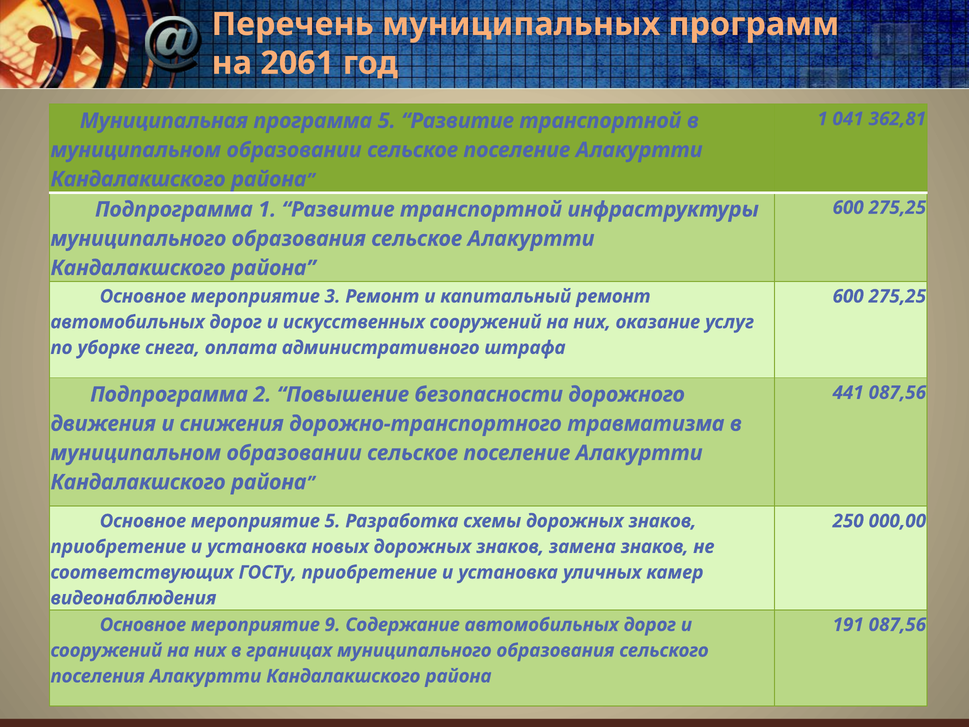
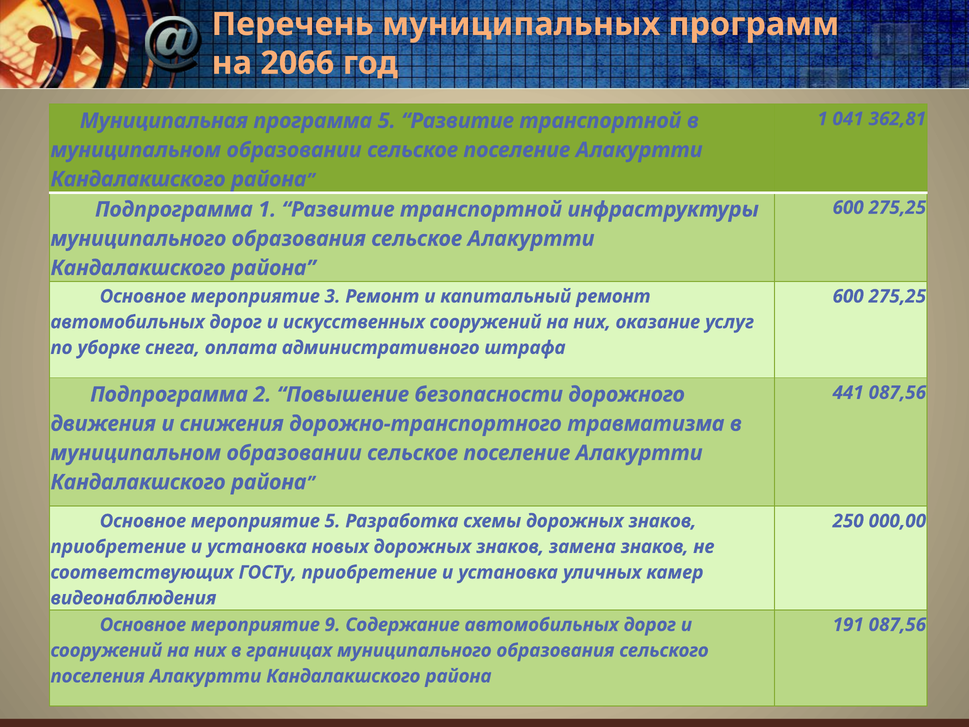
2061: 2061 -> 2066
